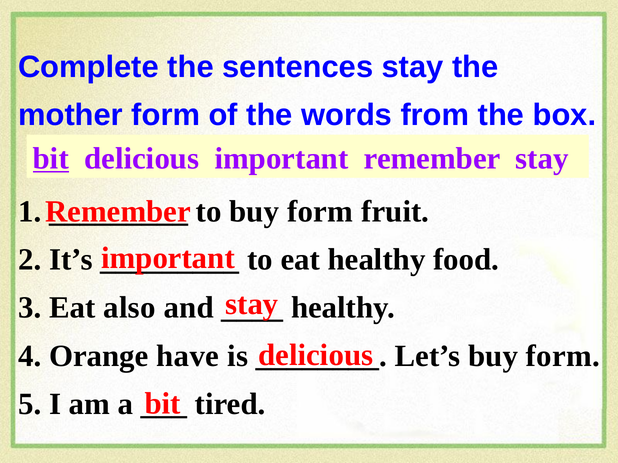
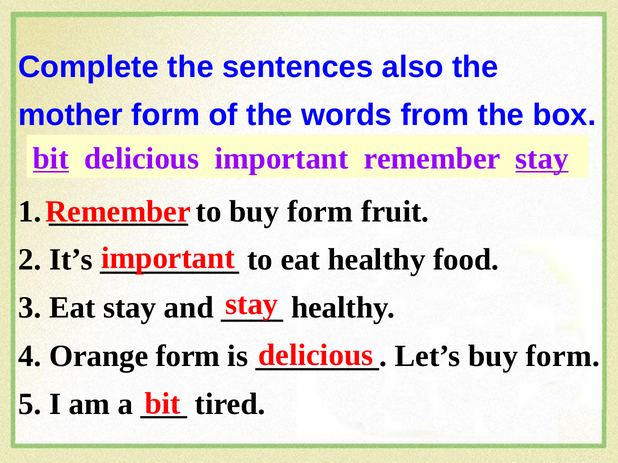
sentences stay: stay -> also
stay at (542, 159) underline: none -> present
Eat also: also -> stay
Orange have: have -> form
